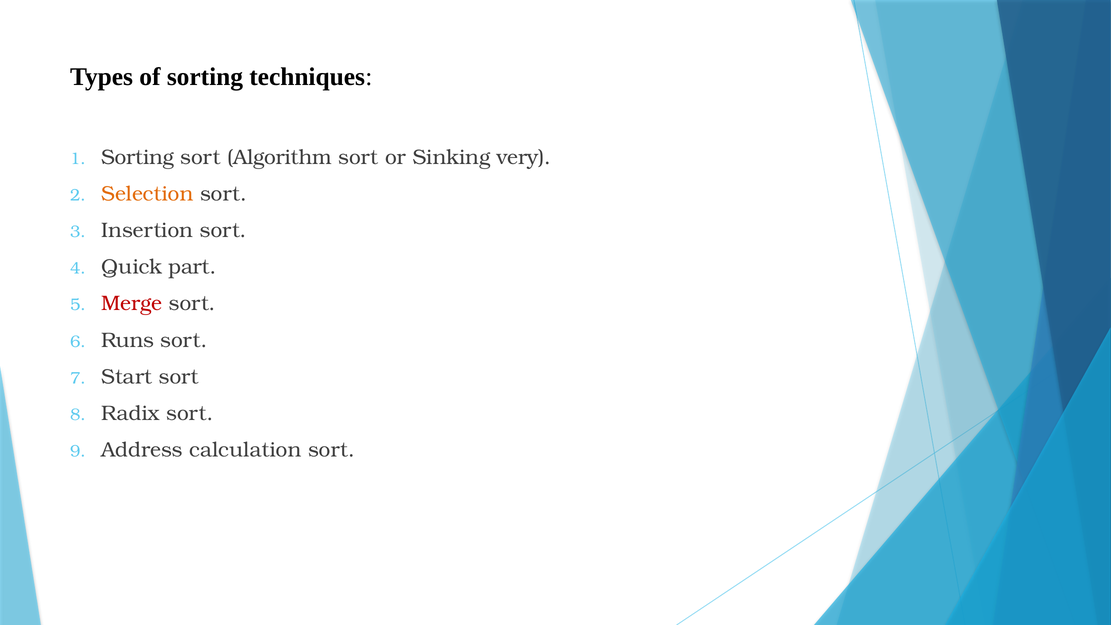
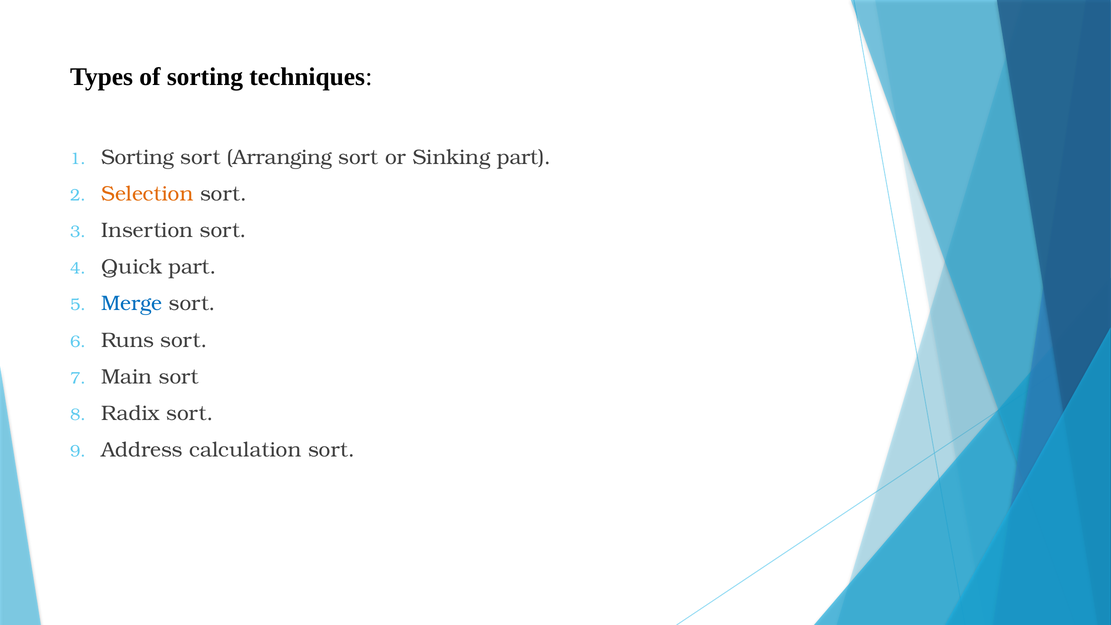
Algorithm: Algorithm -> Arranging
Sinking very: very -> part
Merge colour: red -> blue
Start: Start -> Main
